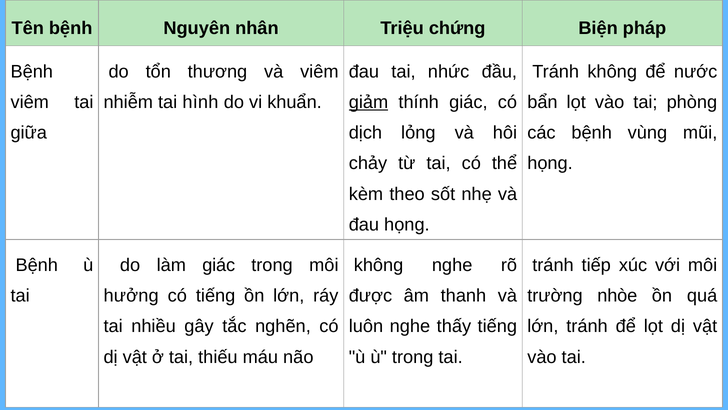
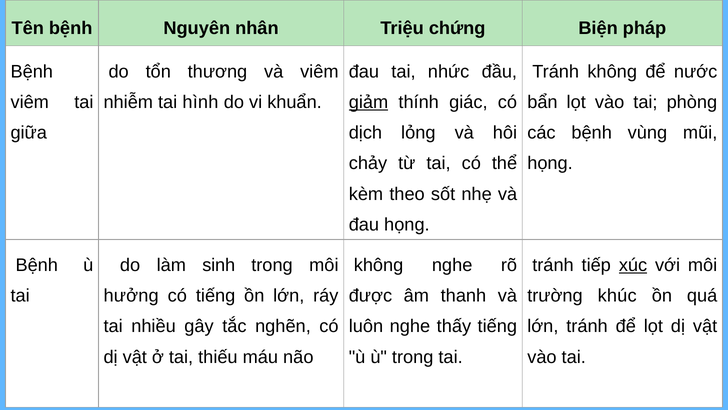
làm giác: giác -> sinh
xúc underline: none -> present
nhòe: nhòe -> khúc
